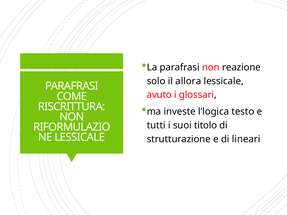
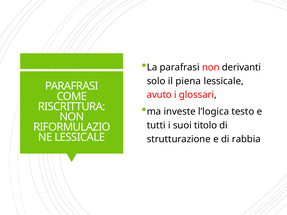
reazione: reazione -> derivanti
allora: allora -> piena
lineari: lineari -> rabbia
